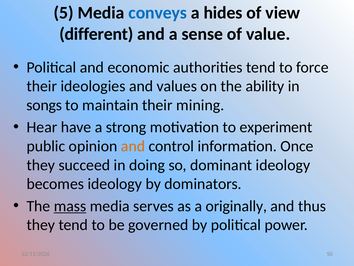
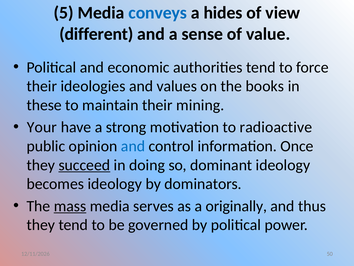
ability: ability -> books
songs: songs -> these
Hear: Hear -> Your
experiment: experiment -> radioactive
and at (133, 146) colour: orange -> blue
succeed underline: none -> present
